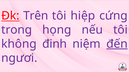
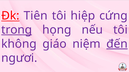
Trên: Trên -> Tiên
trong underline: none -> present
đinh: đinh -> giáo
